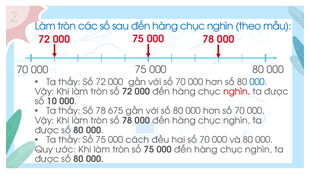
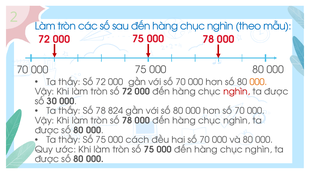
000 at (258, 82) colour: blue -> orange
10: 10 -> 30
675: 675 -> 824
